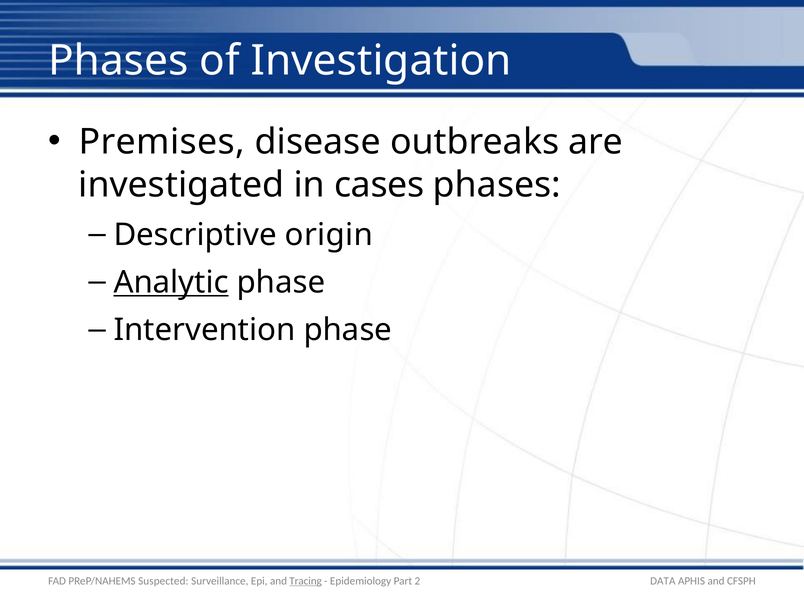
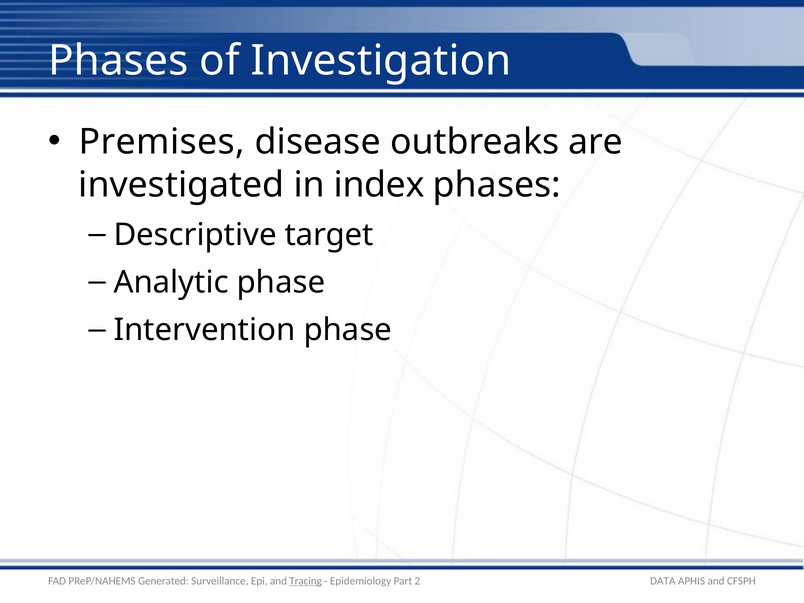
cases: cases -> index
origin: origin -> target
Analytic underline: present -> none
Suspected: Suspected -> Generated
